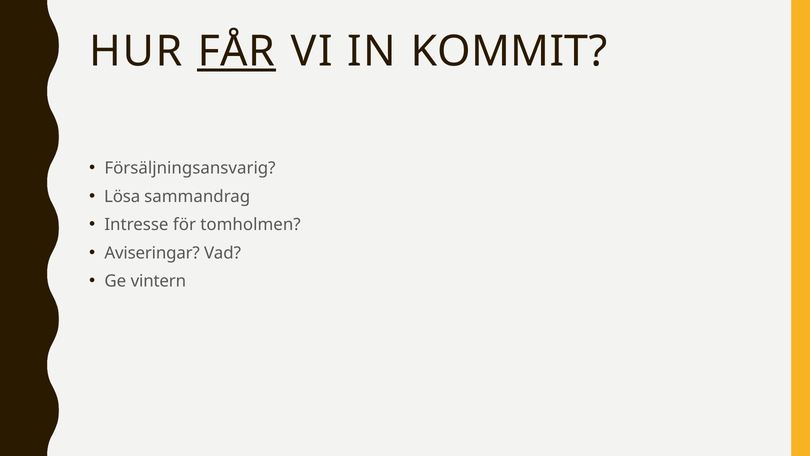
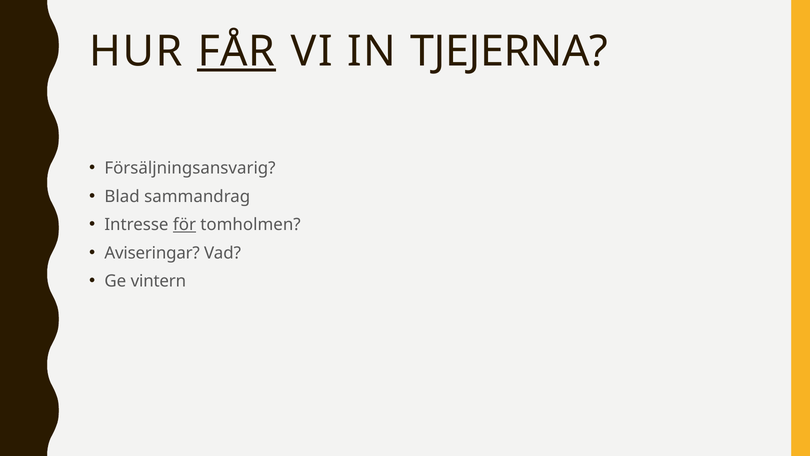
KOMMIT: KOMMIT -> TJEJERNA
Lösa: Lösa -> Blad
för underline: none -> present
